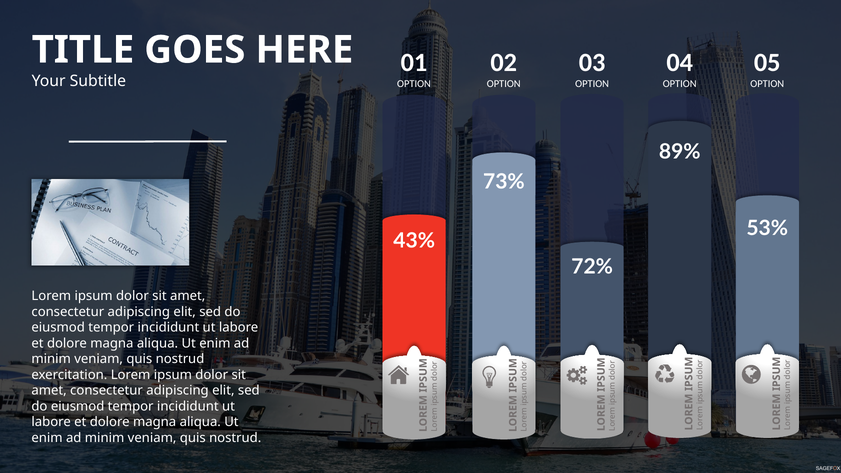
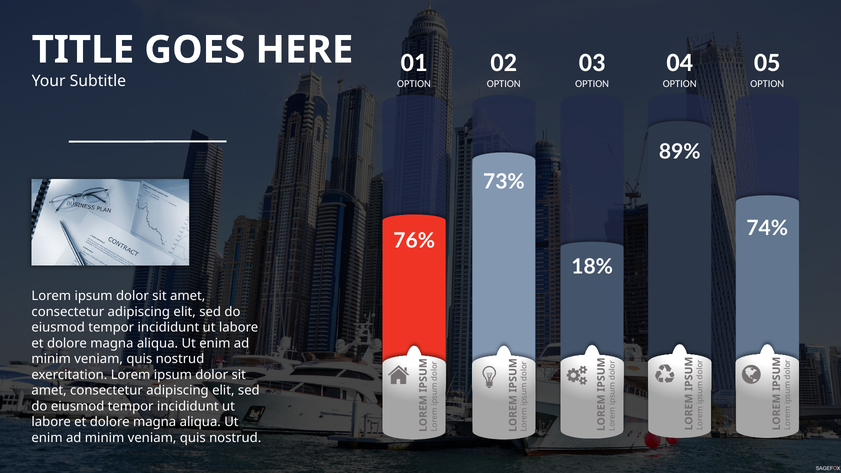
53%: 53% -> 74%
43%: 43% -> 76%
72%: 72% -> 18%
